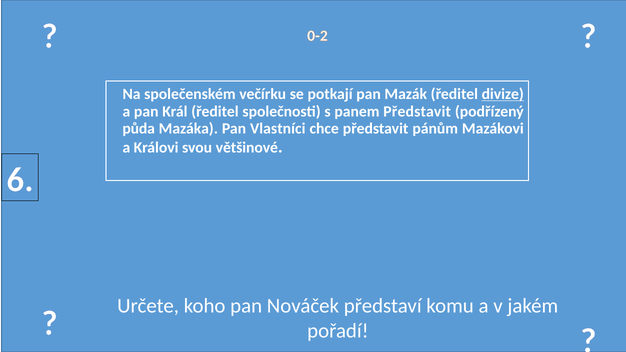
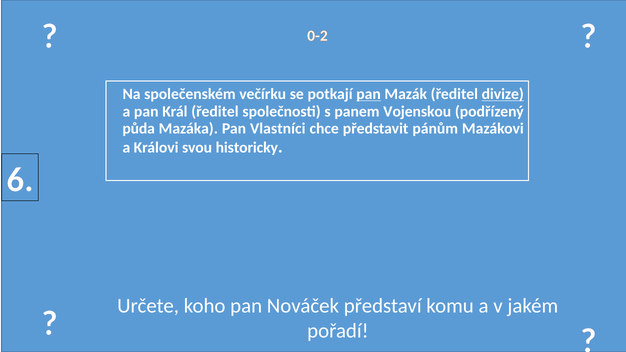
pan at (369, 94) underline: none -> present
panem Představit: Představit -> Vojenskou
většinové: většinové -> historicky
